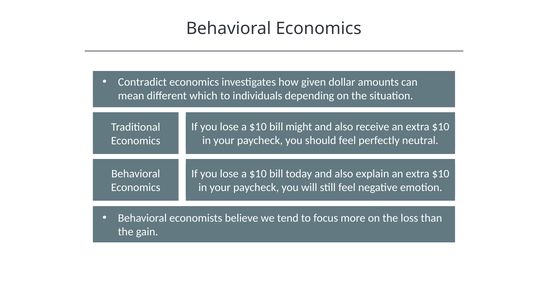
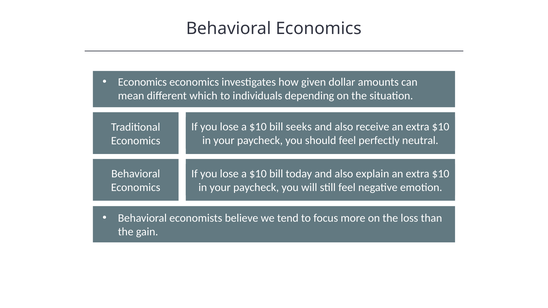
Contradict at (142, 82): Contradict -> Economics
might: might -> seeks
